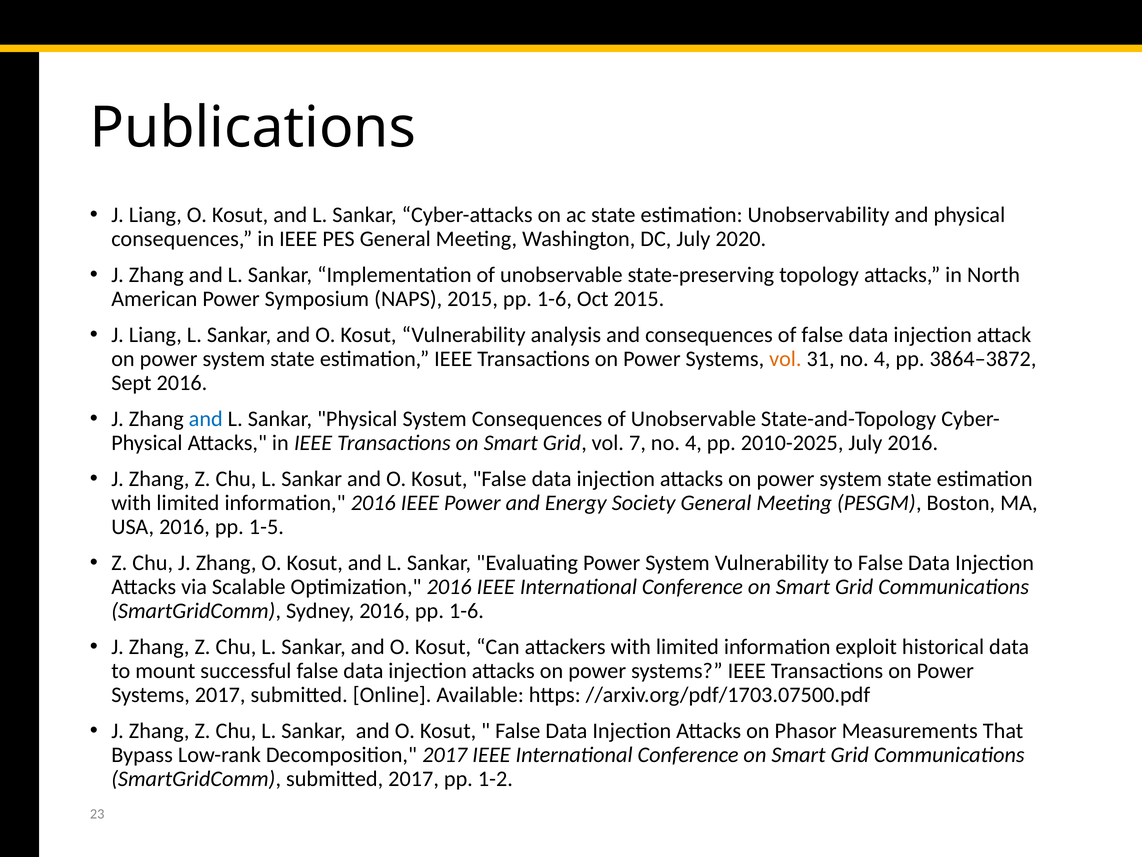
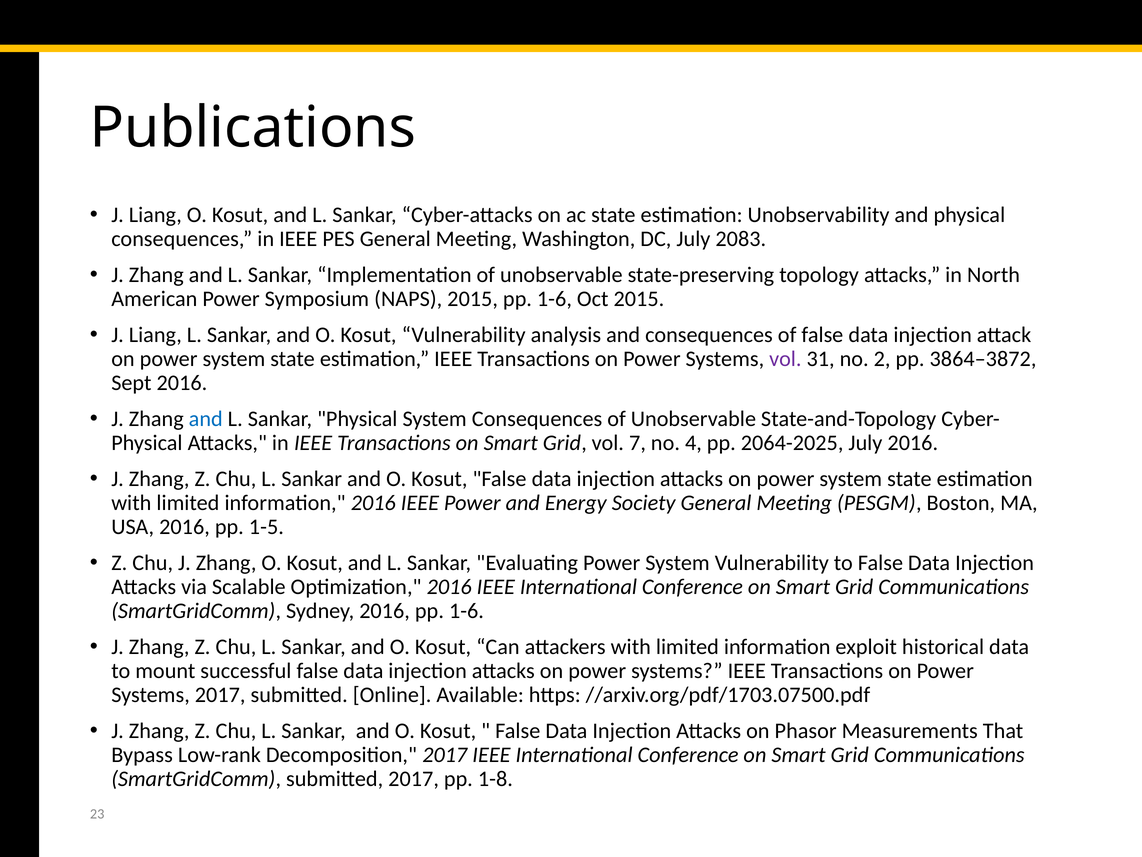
2020: 2020 -> 2083
vol at (785, 359) colour: orange -> purple
31 no 4: 4 -> 2
2010-2025: 2010-2025 -> 2064-2025
1-2: 1-2 -> 1-8
